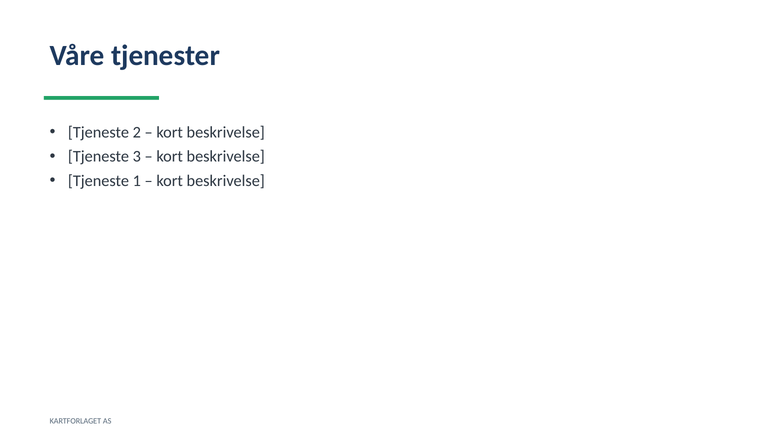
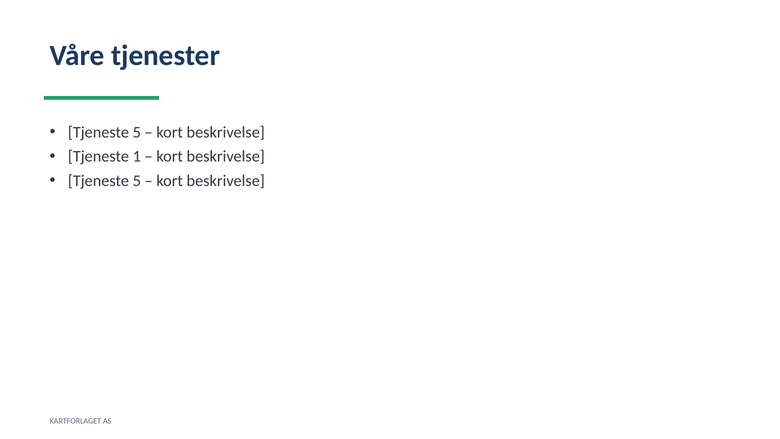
2 at (137, 132): 2 -> 5
3: 3 -> 1
1 at (137, 181): 1 -> 5
